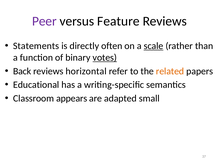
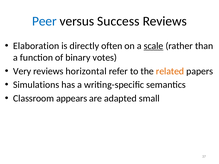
Peer colour: purple -> blue
Feature: Feature -> Success
Statements: Statements -> Elaboration
votes underline: present -> none
Back: Back -> Very
Educational: Educational -> Simulations
